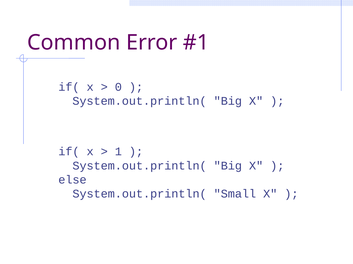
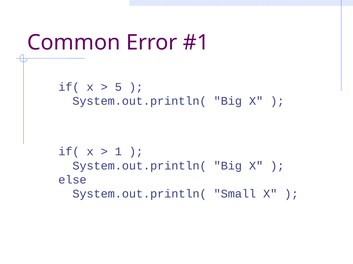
0: 0 -> 5
